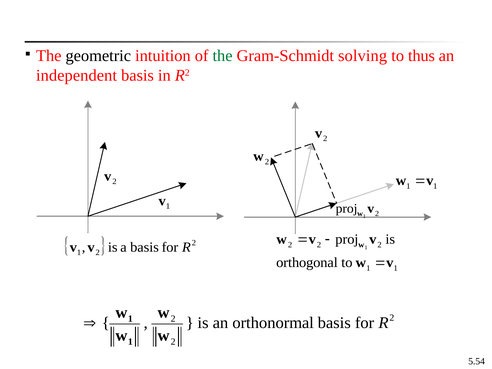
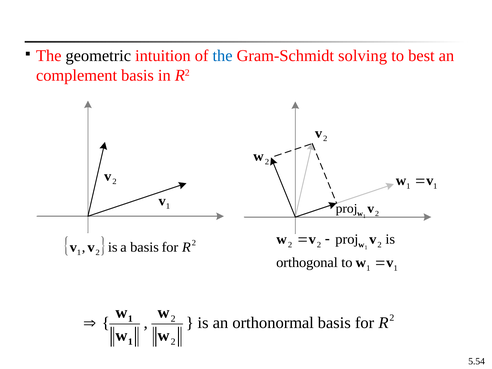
the at (223, 56) colour: green -> blue
thus: thus -> best
independent: independent -> complement
